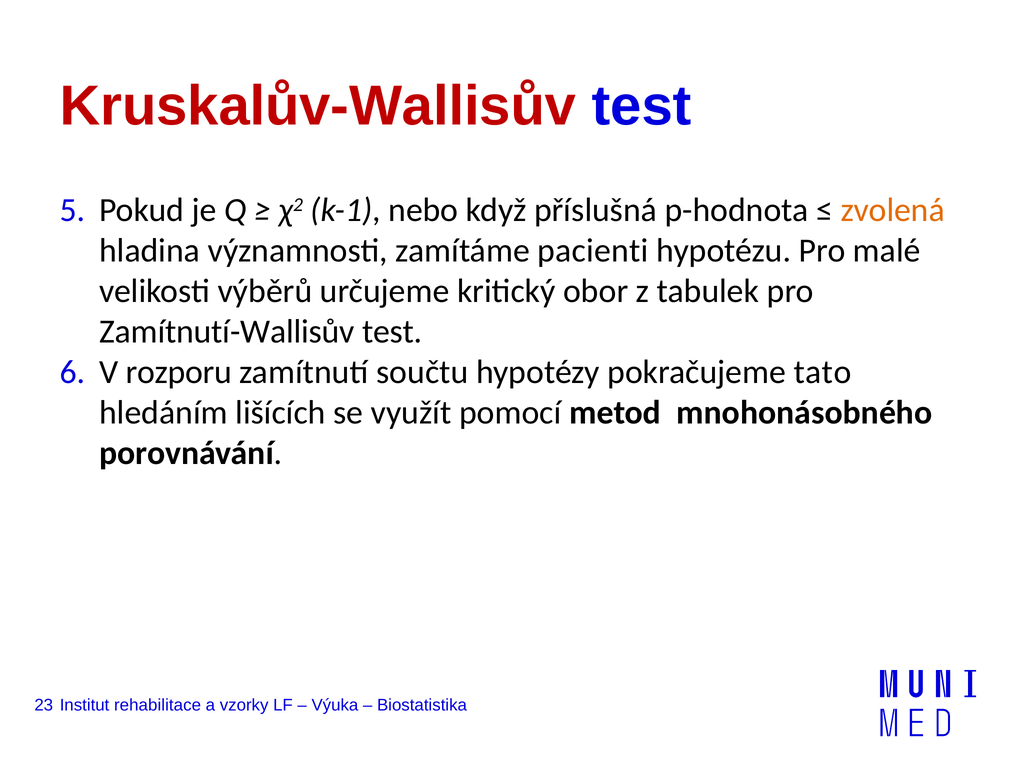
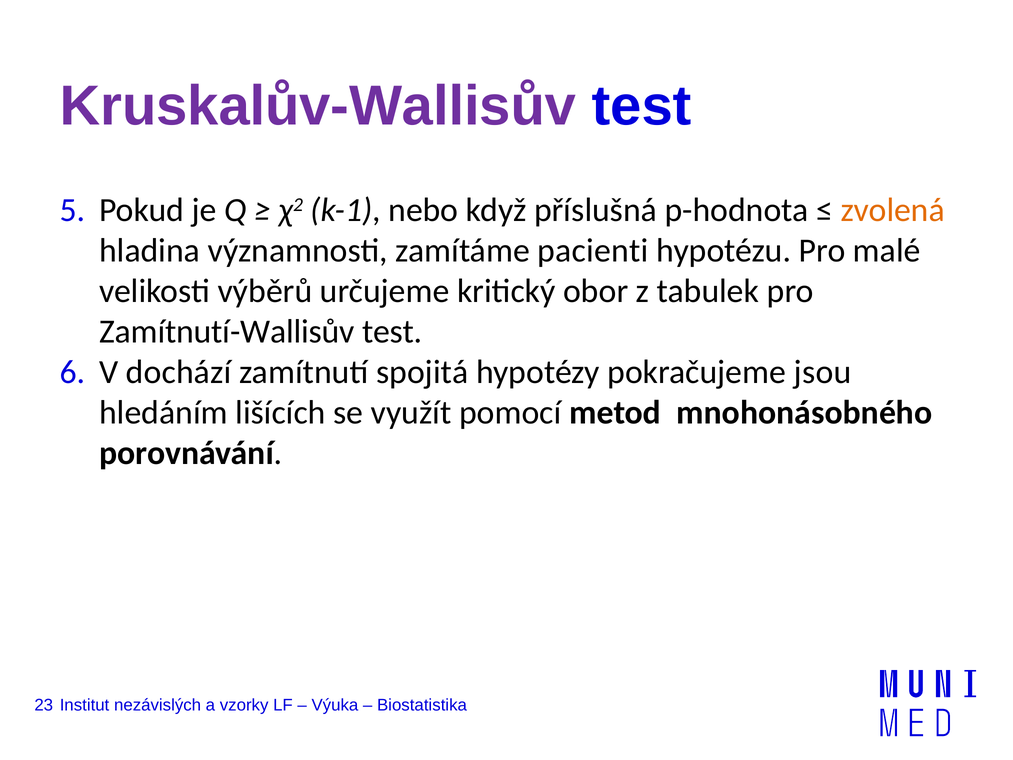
Kruskalův-Wallisův colour: red -> purple
rozporu: rozporu -> dochází
součtu: součtu -> spojitá
tato: tato -> jsou
rehabilitace: rehabilitace -> nezávislých
